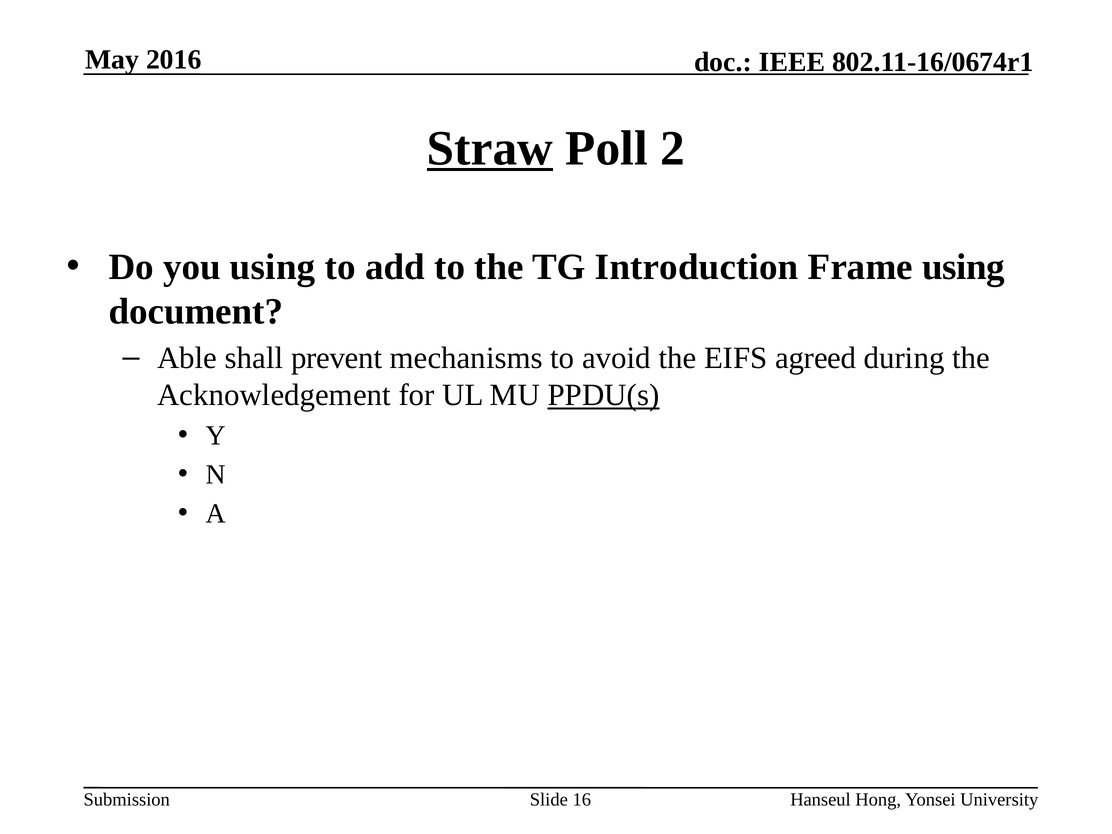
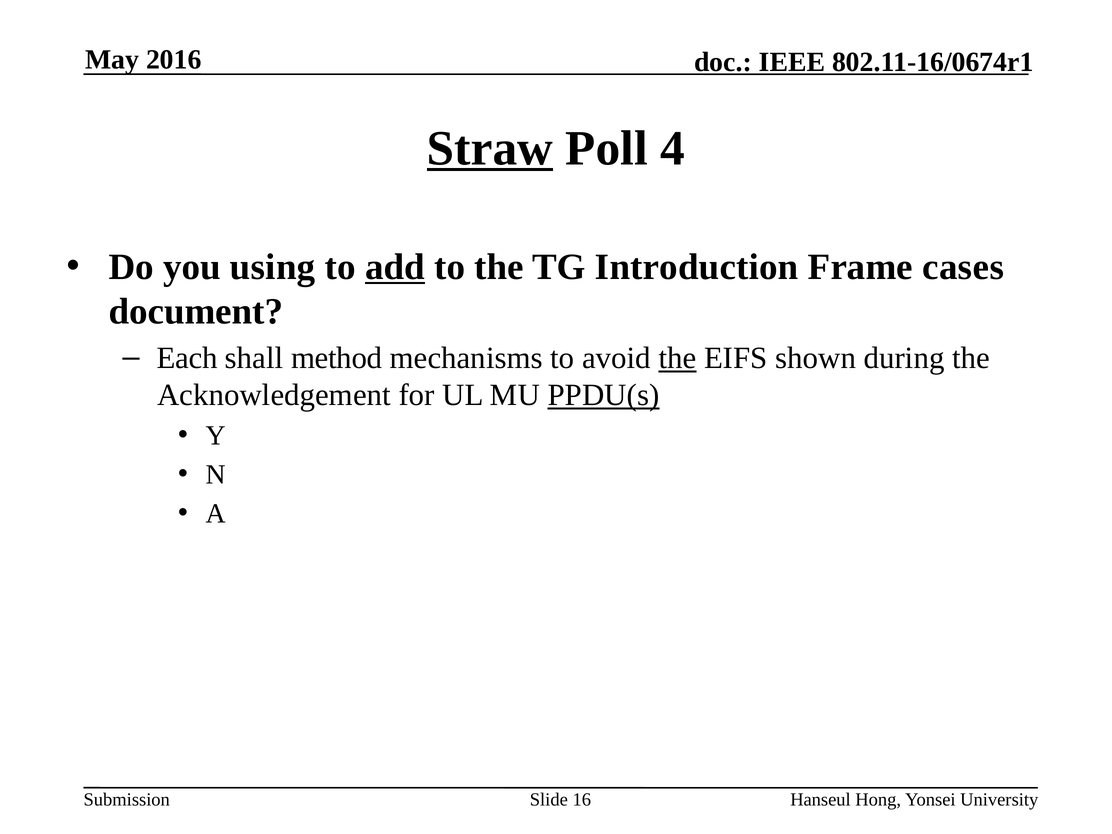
2: 2 -> 4
add underline: none -> present
Frame using: using -> cases
Able: Able -> Each
prevent: prevent -> method
the at (677, 358) underline: none -> present
agreed: agreed -> shown
